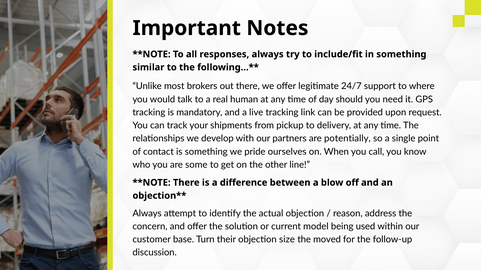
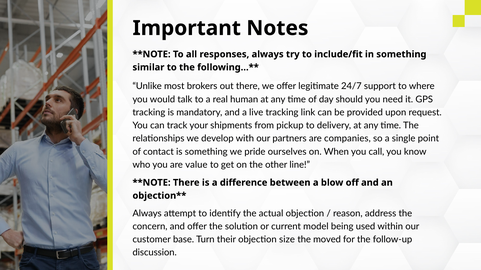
potentially: potentially -> companies
some: some -> value
